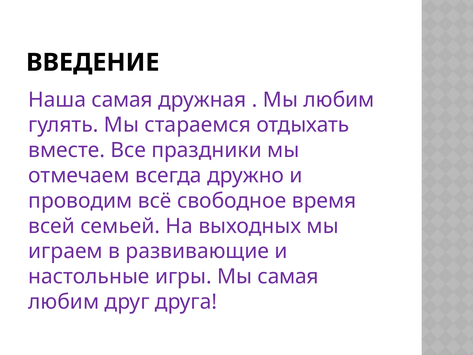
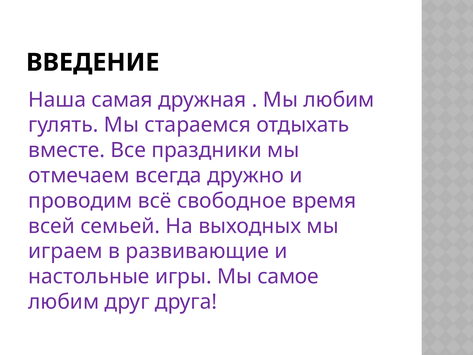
Мы самая: самая -> самое
